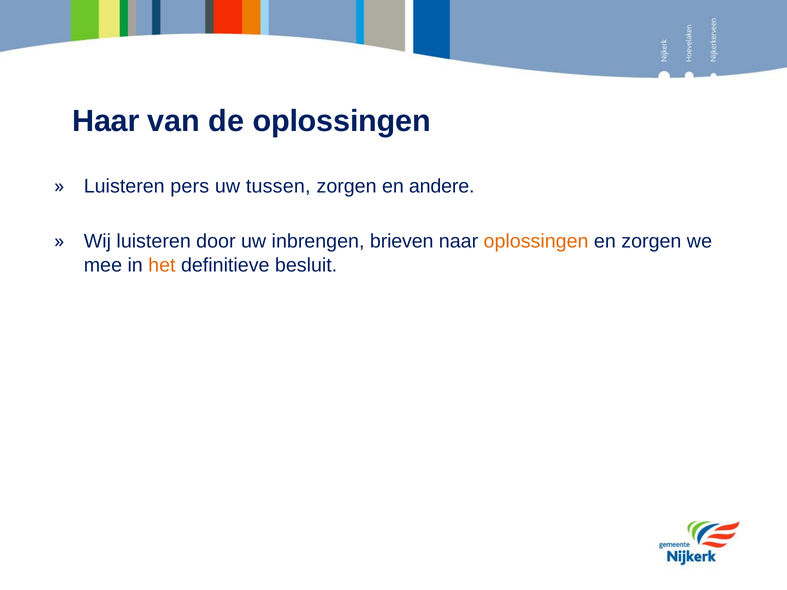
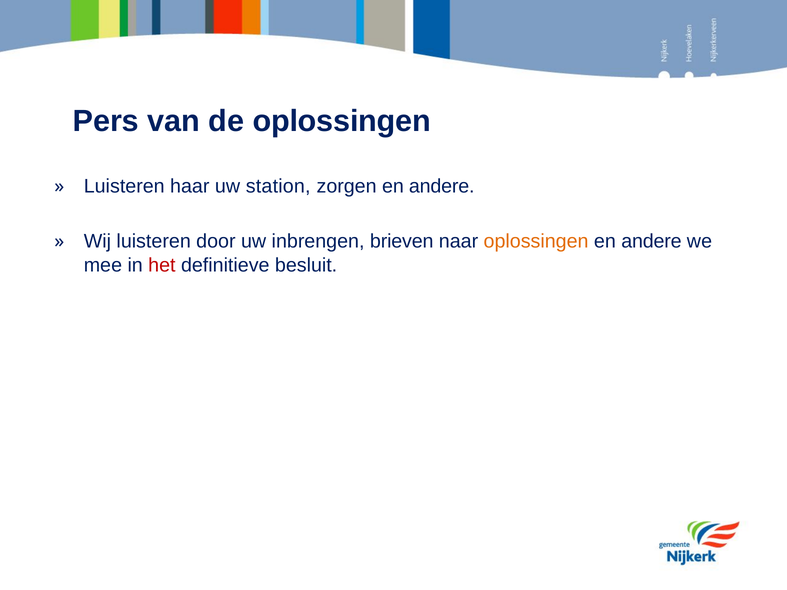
Haar: Haar -> Pers
pers: pers -> haar
tussen: tussen -> station
zorgen at (651, 242): zorgen -> andere
het colour: orange -> red
